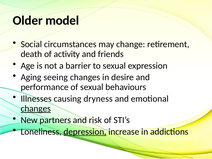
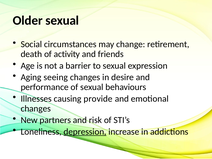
Older model: model -> sexual
dryness: dryness -> provide
changes at (36, 109) underline: present -> none
